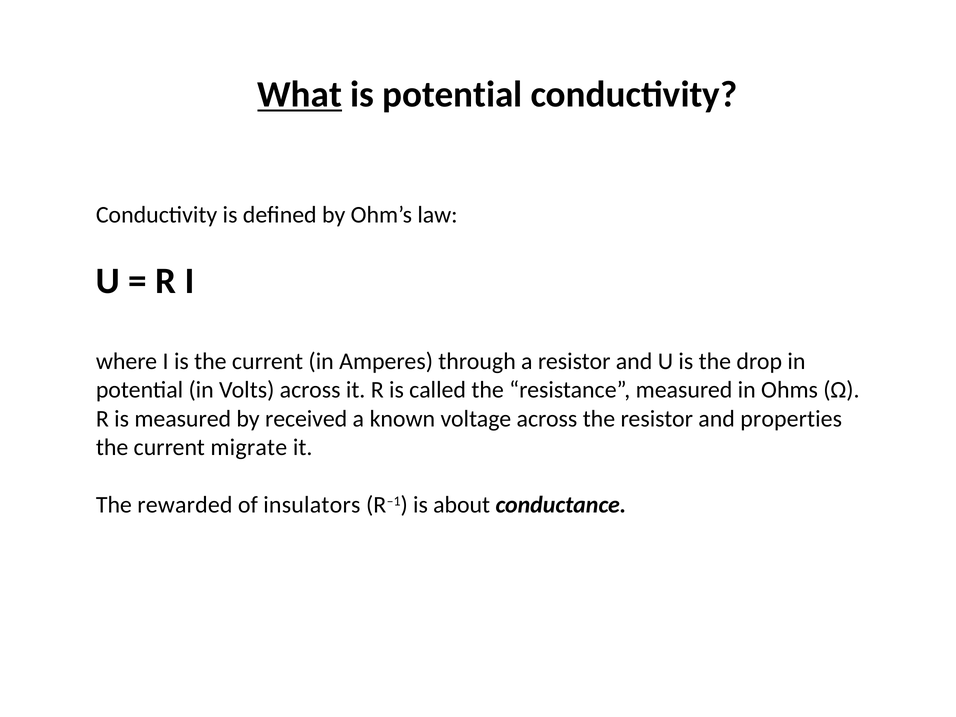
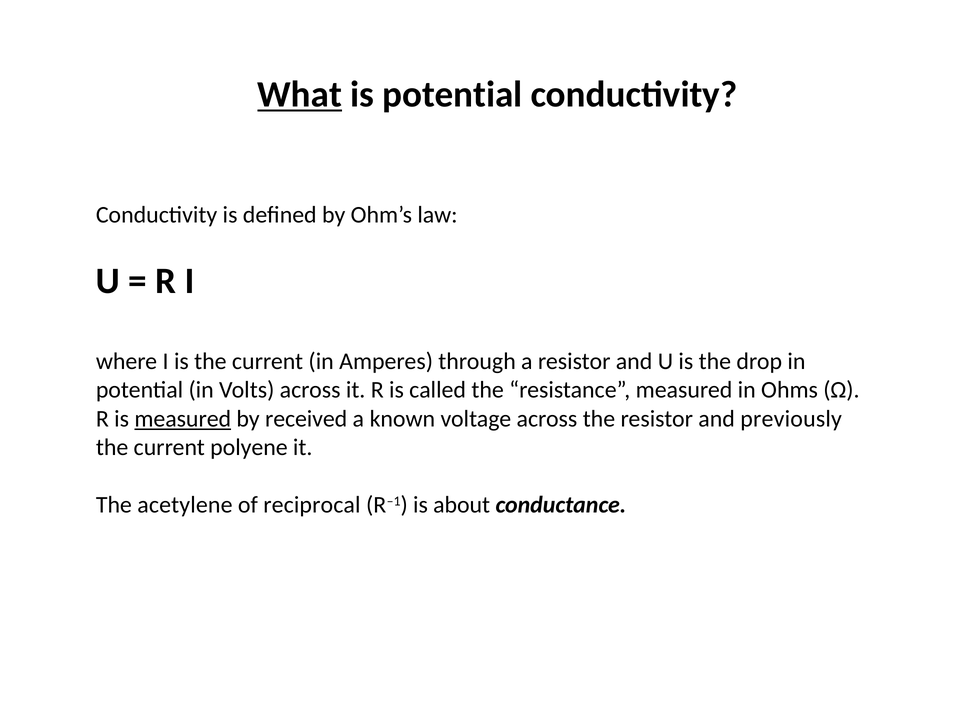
measured at (183, 419) underline: none -> present
properties: properties -> previously
migrate: migrate -> polyene
rewarded: rewarded -> acetylene
insulators: insulators -> reciprocal
